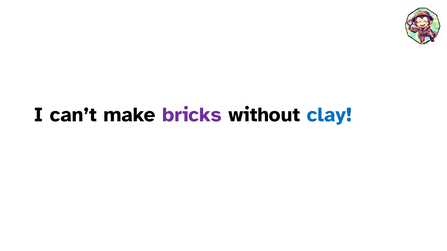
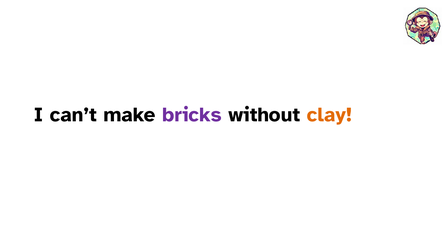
clay colour: blue -> orange
